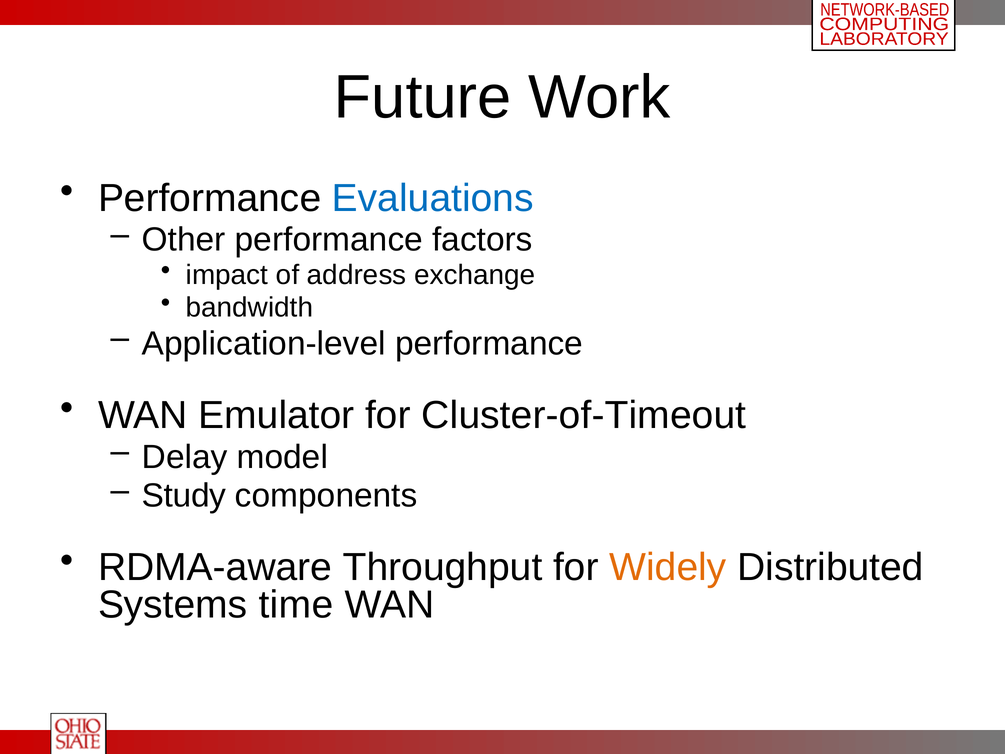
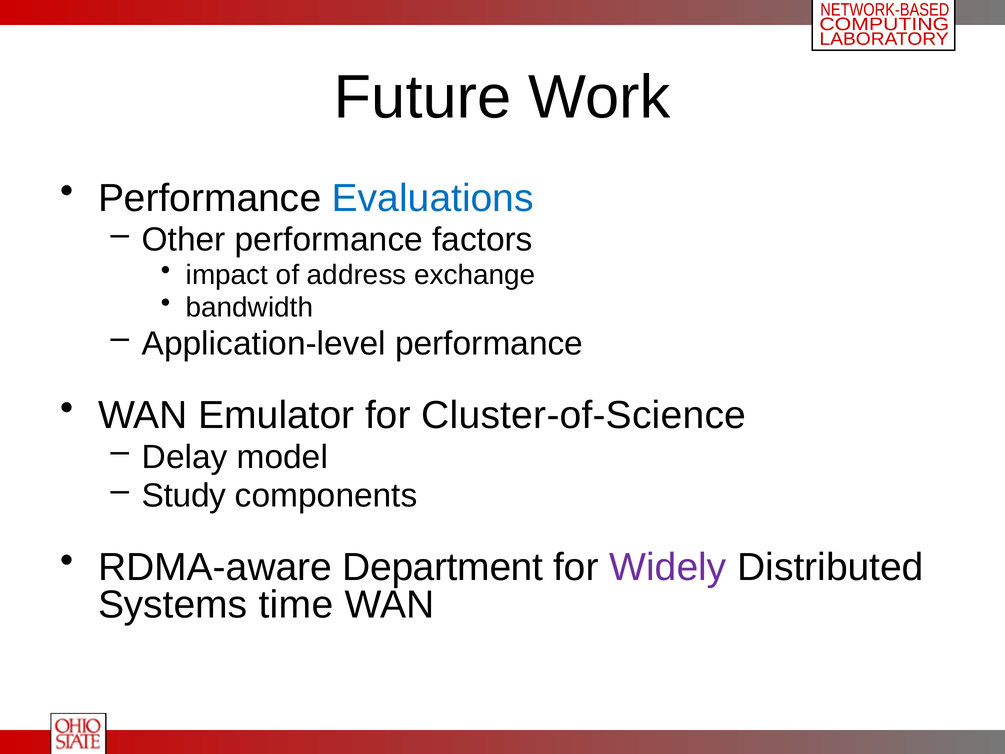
Cluster-of-Timeout: Cluster-of-Timeout -> Cluster-of-Science
Throughput: Throughput -> Department
Widely colour: orange -> purple
